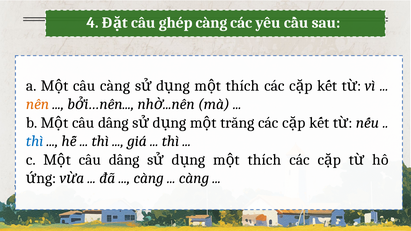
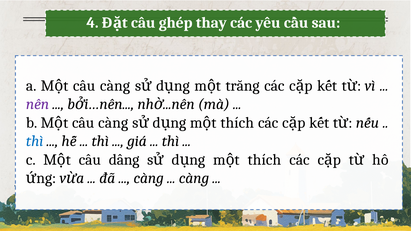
ghép càng: càng -> thay
thích at (242, 86): thích -> trăng
nên colour: orange -> purple
dâng at (113, 123): dâng -> càng
trăng at (237, 123): trăng -> thích
